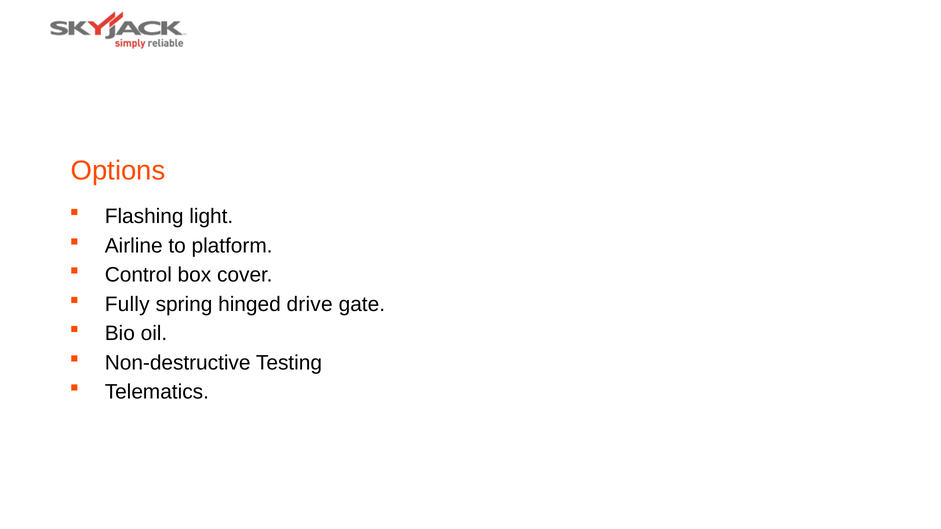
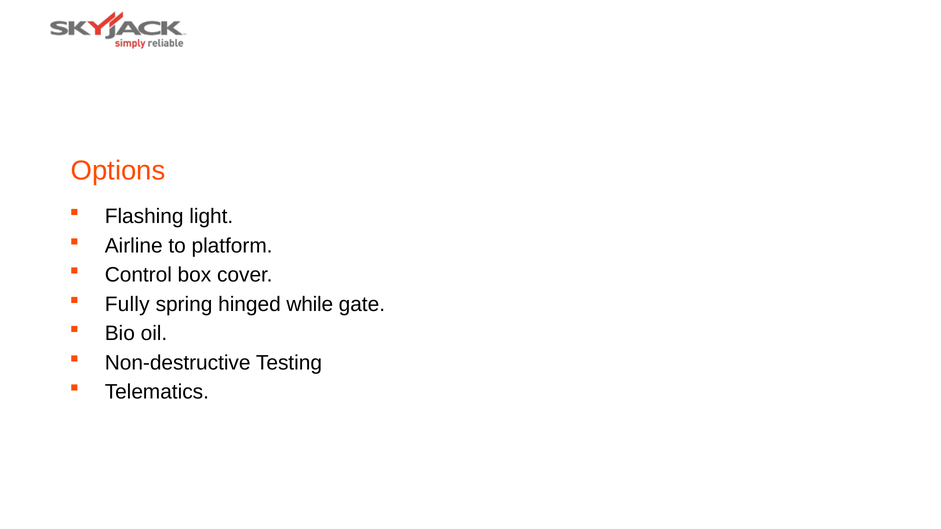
drive: drive -> while
